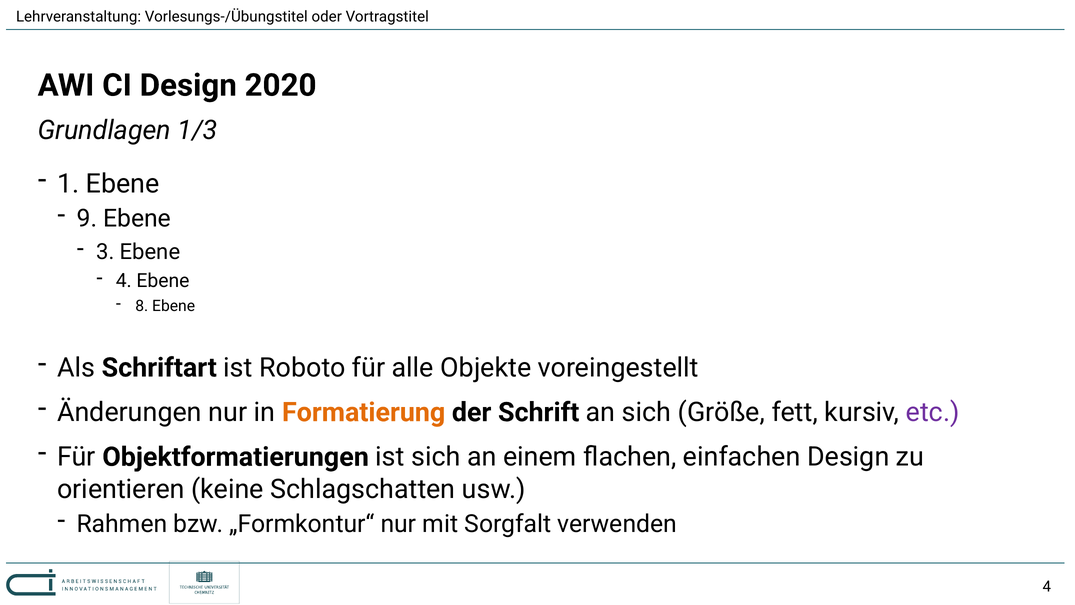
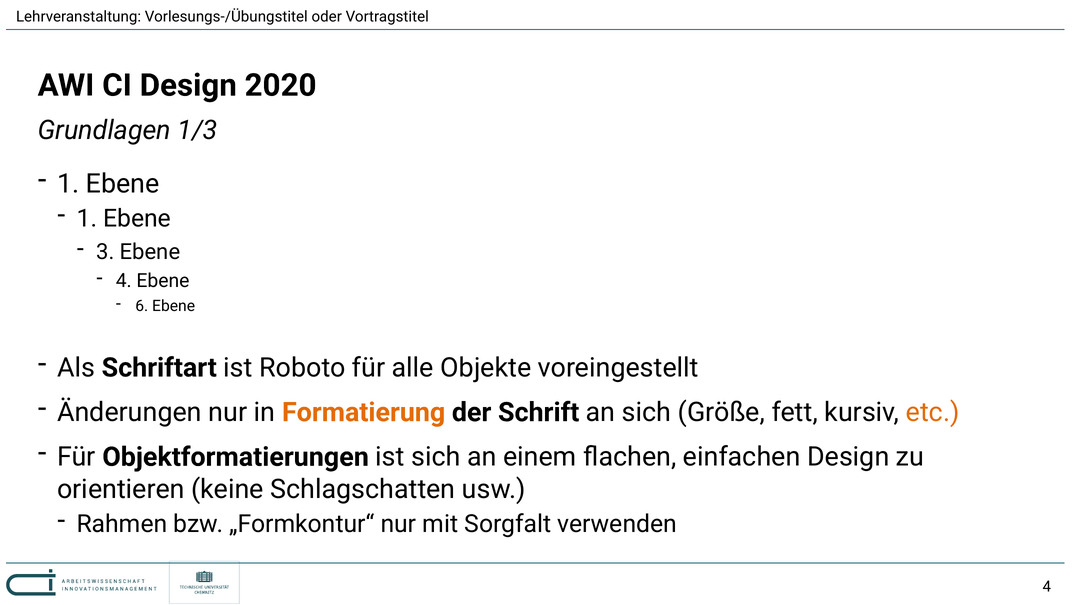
9 at (87, 219): 9 -> 1
8: 8 -> 6
etc colour: purple -> orange
